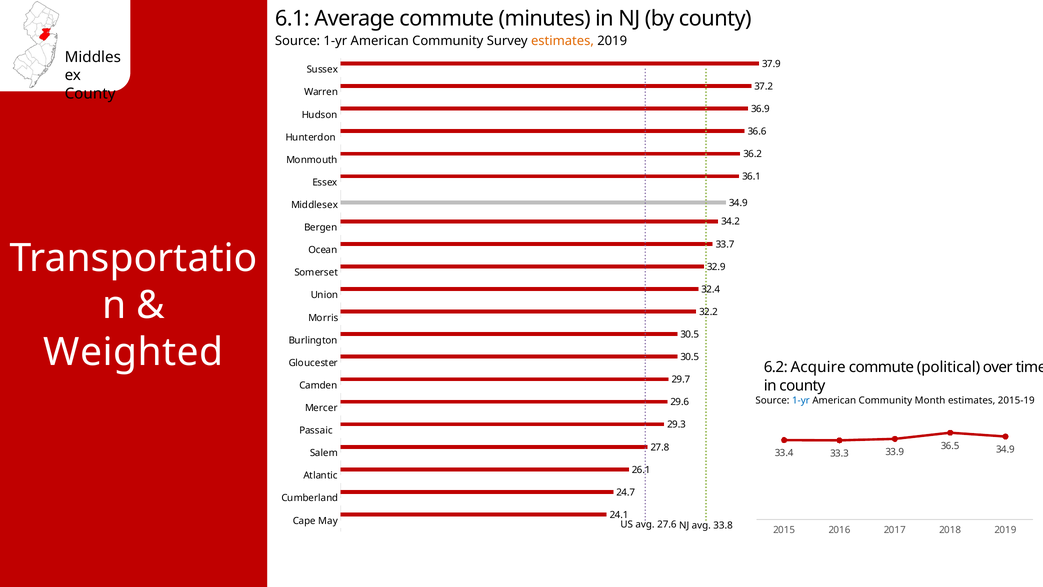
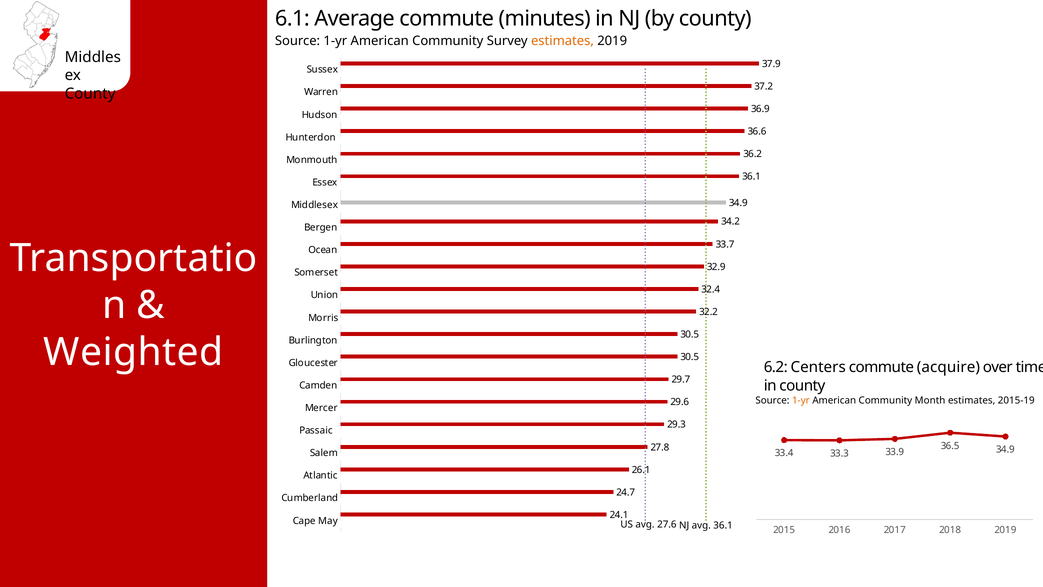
Acquire: Acquire -> Centers
political: political -> acquire
1-yr at (801, 400) colour: blue -> orange
avg 33.8: 33.8 -> 36.1
